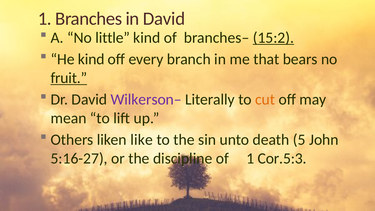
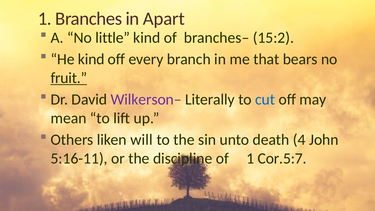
in David: David -> Apart
15:2 underline: present -> none
cut colour: orange -> blue
like: like -> will
5: 5 -> 4
5:16-27: 5:16-27 -> 5:16-11
Cor.5:3: Cor.5:3 -> Cor.5:7
